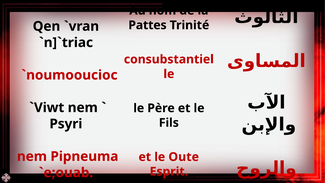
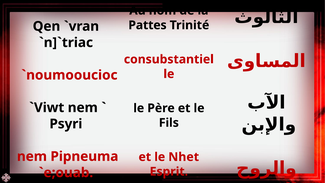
Oute: Oute -> Nhet
